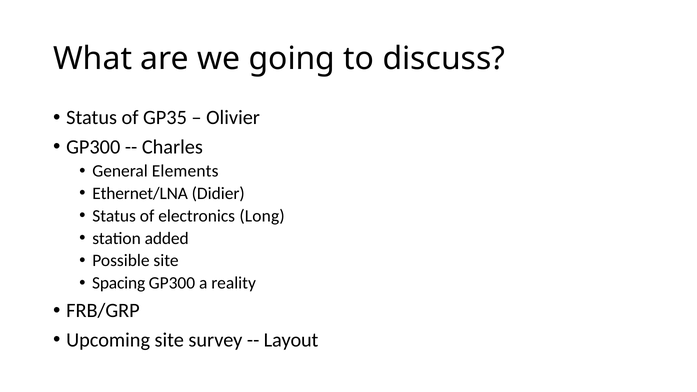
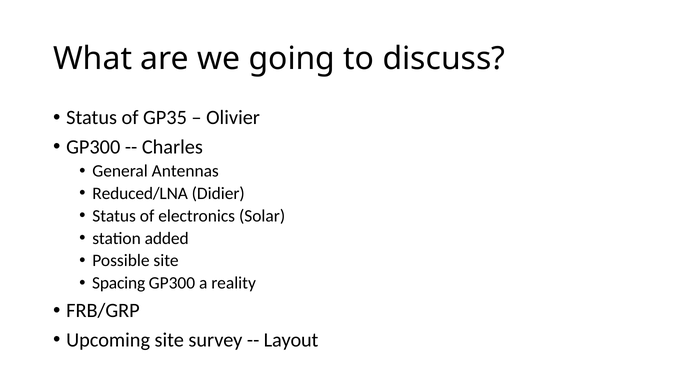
Elements: Elements -> Antennas
Ethernet/LNA: Ethernet/LNA -> Reduced/LNA
Long: Long -> Solar
